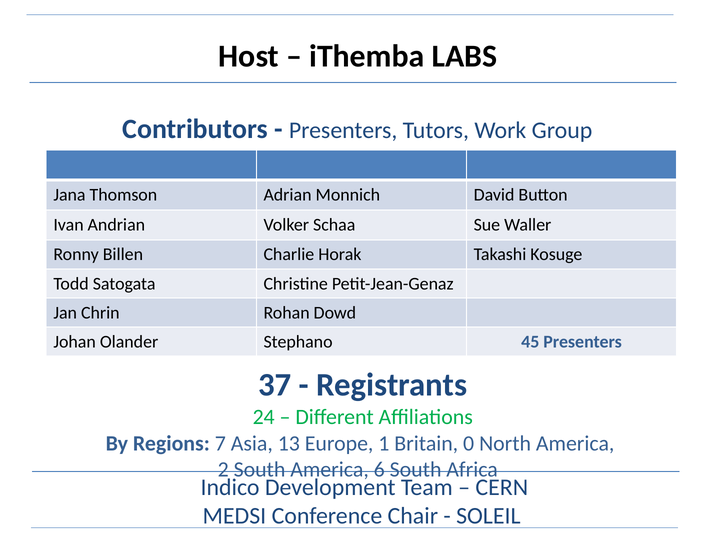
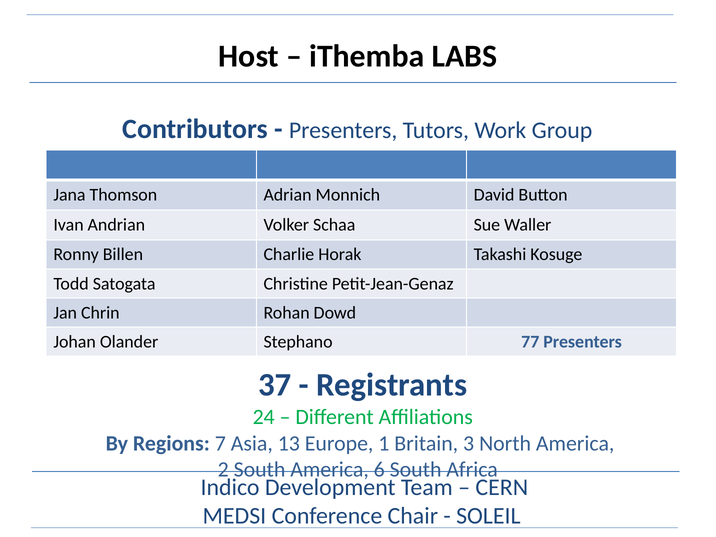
45: 45 -> 77
0: 0 -> 3
